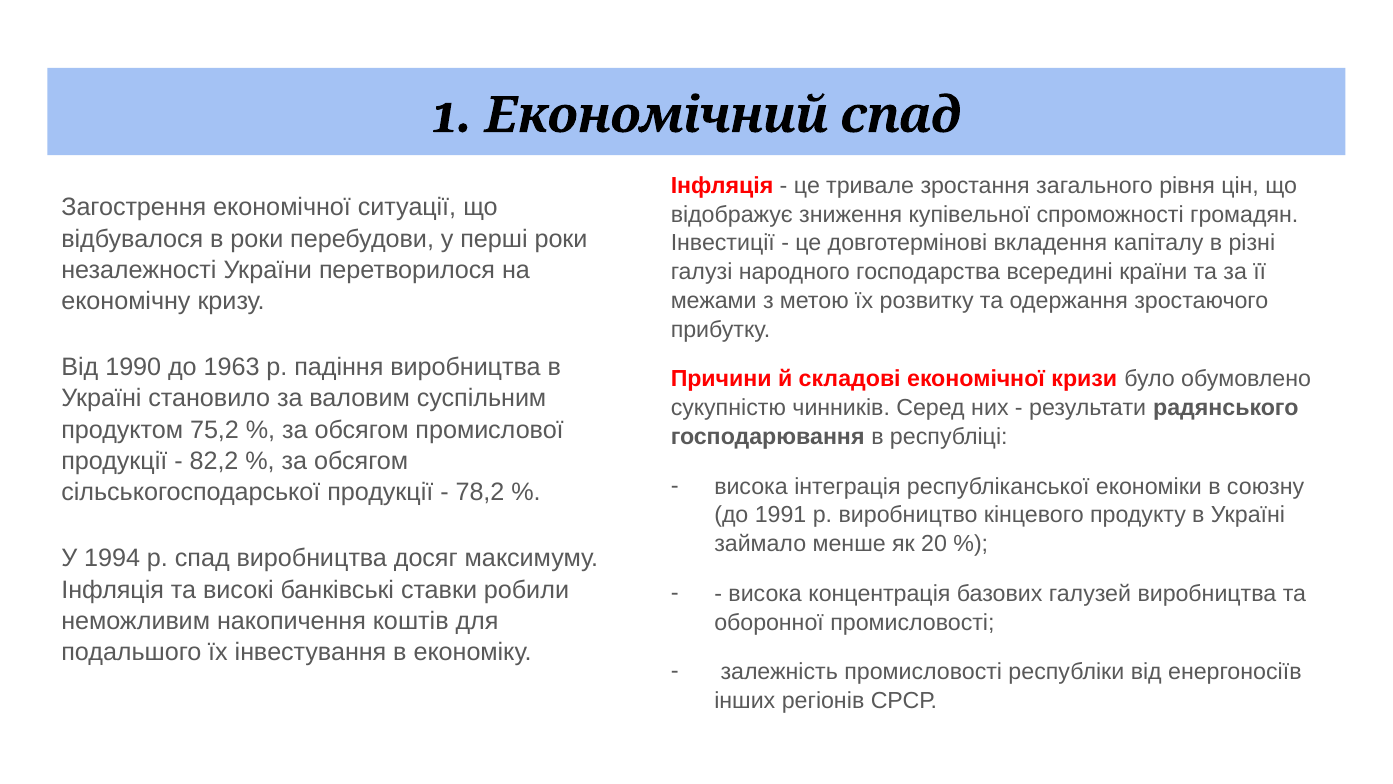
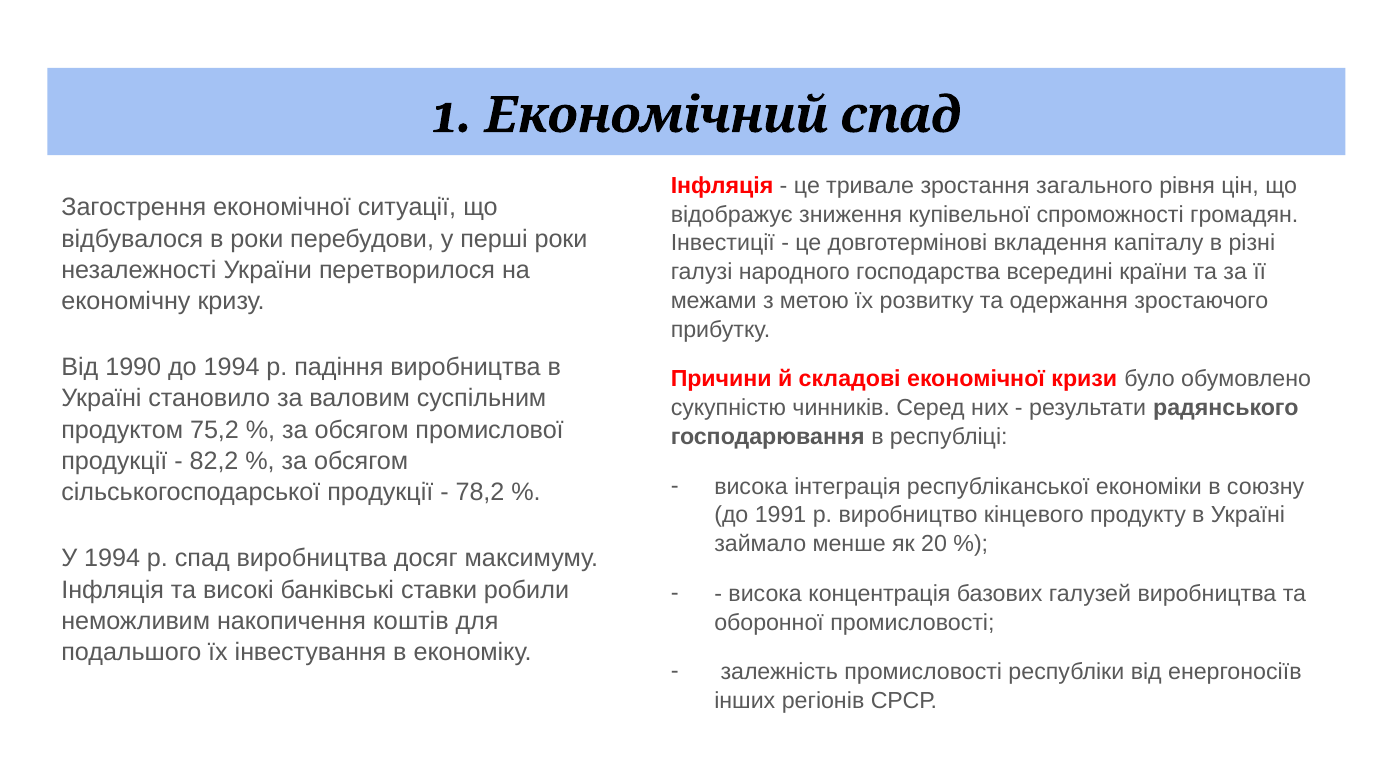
до 1963: 1963 -> 1994
